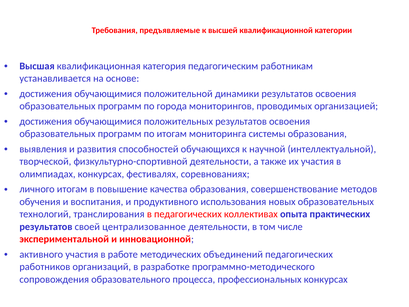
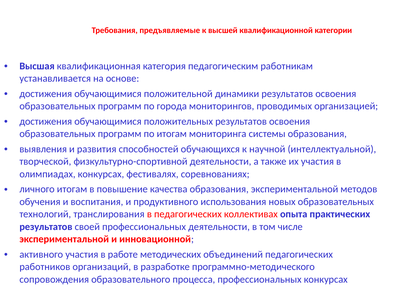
образования совершенствование: совершенствование -> экспериментальной
своей централизованное: централизованное -> профессиональных
